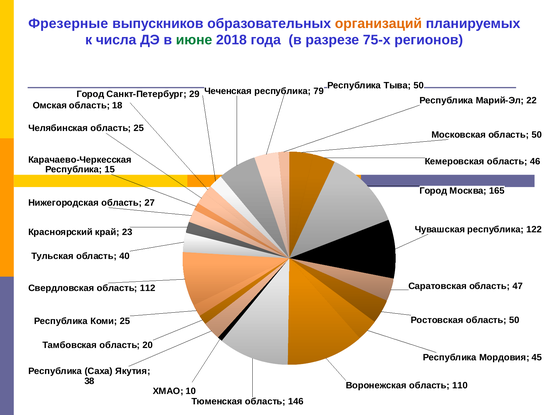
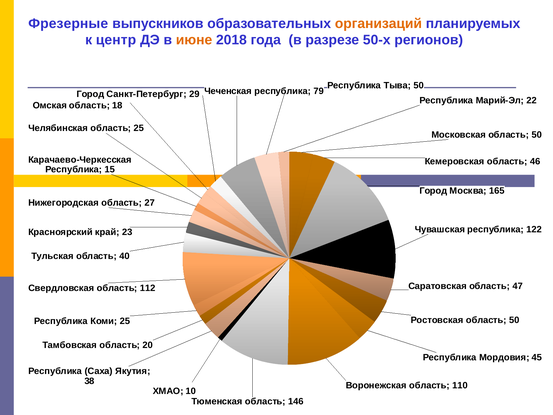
числа: числа -> центр
июне colour: green -> orange
75-х: 75-х -> 50-х
